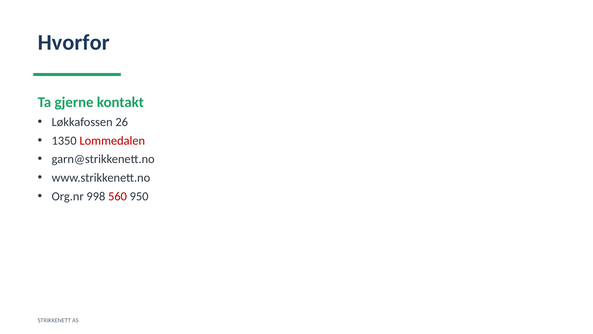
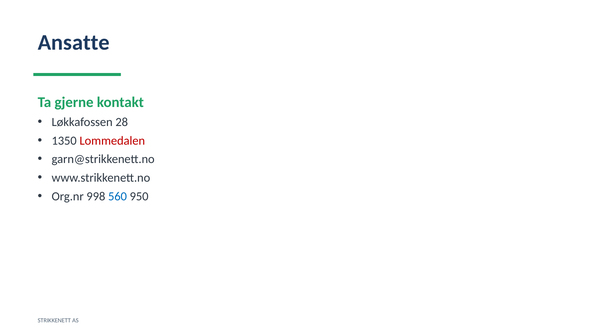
Hvorfor: Hvorfor -> Ansatte
26: 26 -> 28
560 colour: red -> blue
